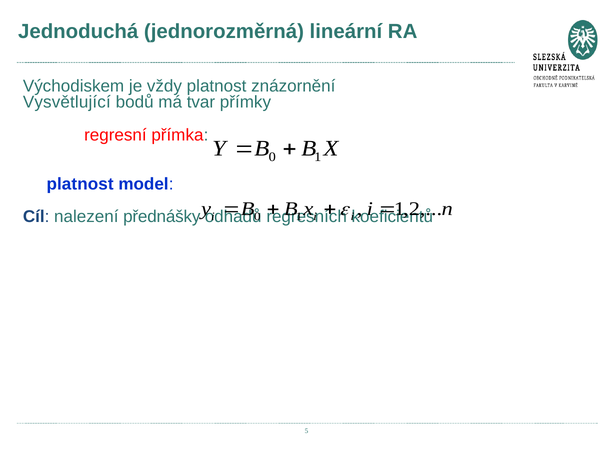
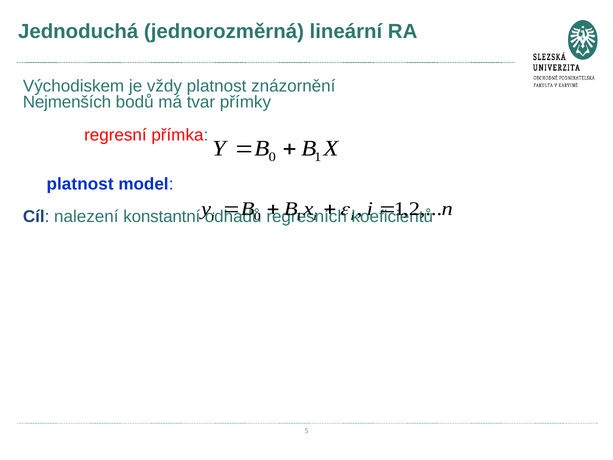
Vysvětlující: Vysvětlující -> Nejmenších
přednášky: přednášky -> konstantní
